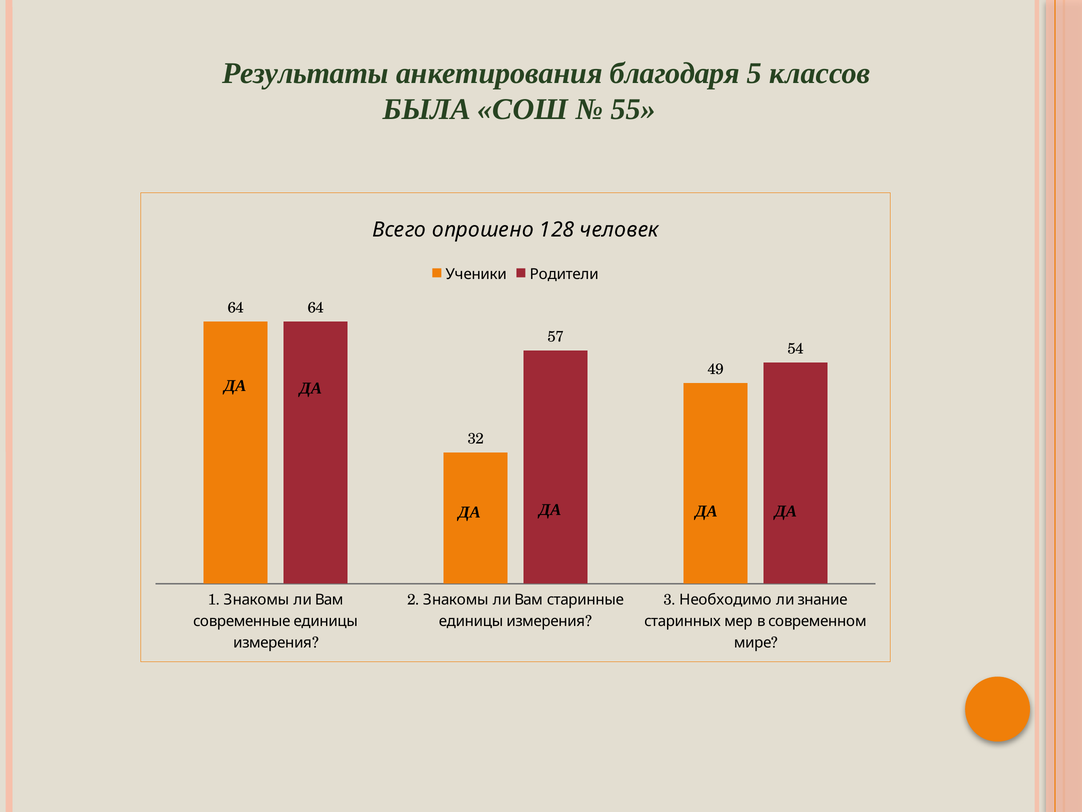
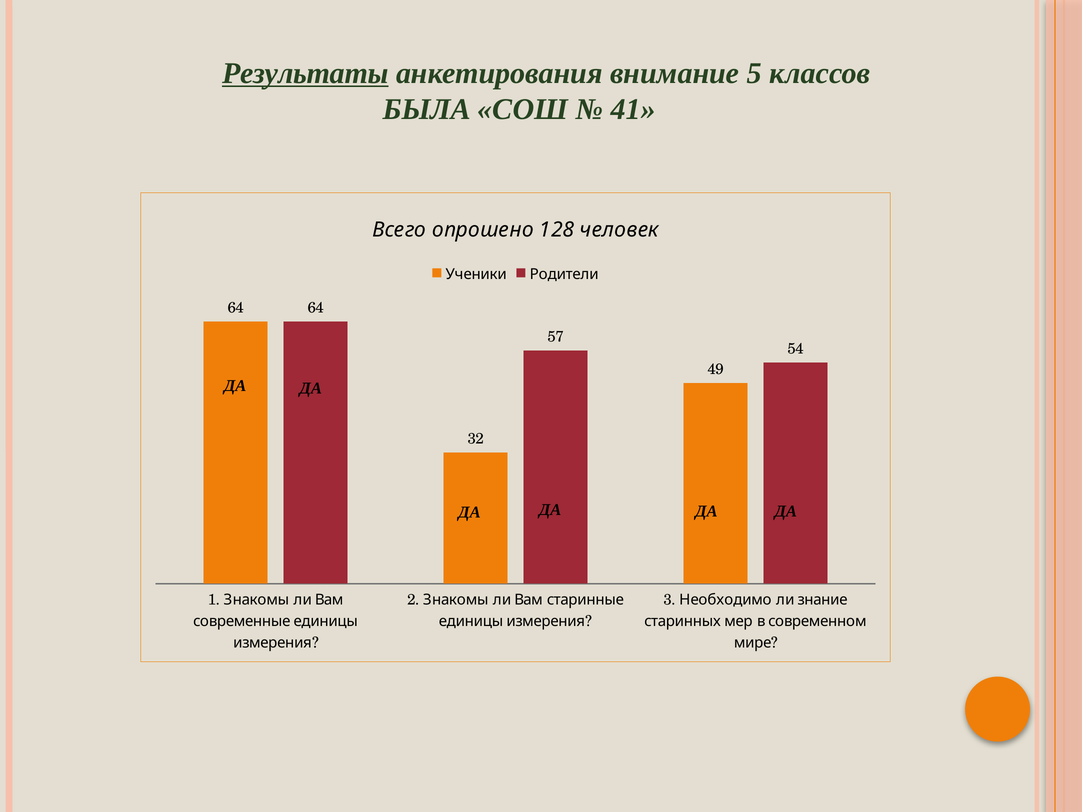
Результаты underline: none -> present
благодаря: благодаря -> внимание
55: 55 -> 41
